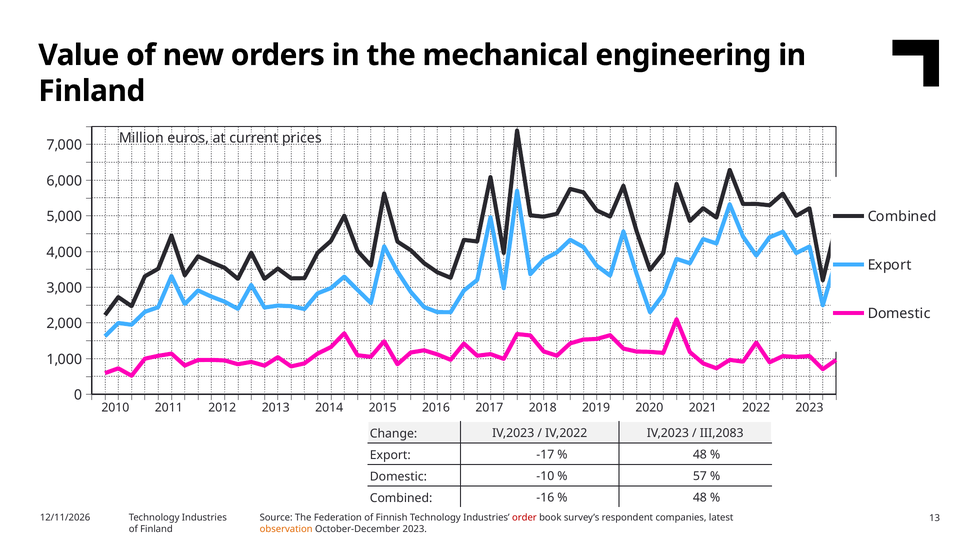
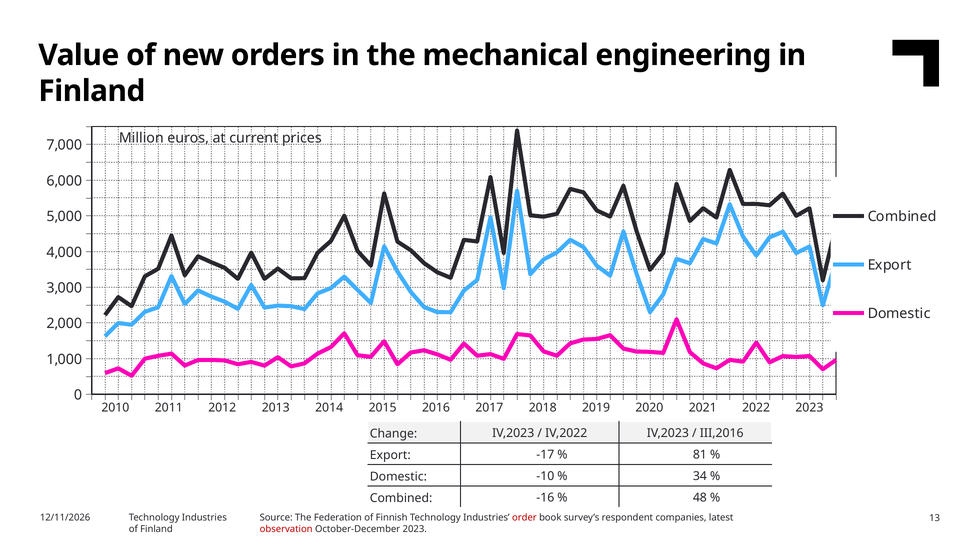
III,2083: III,2083 -> III,2016
48 at (700, 454): 48 -> 81
57: 57 -> 34
observation colour: orange -> red
